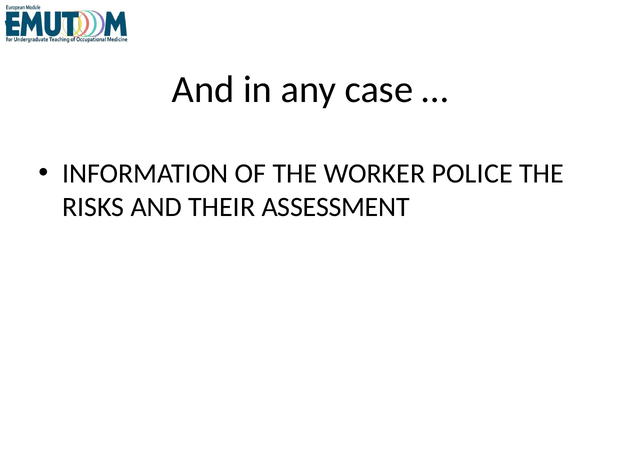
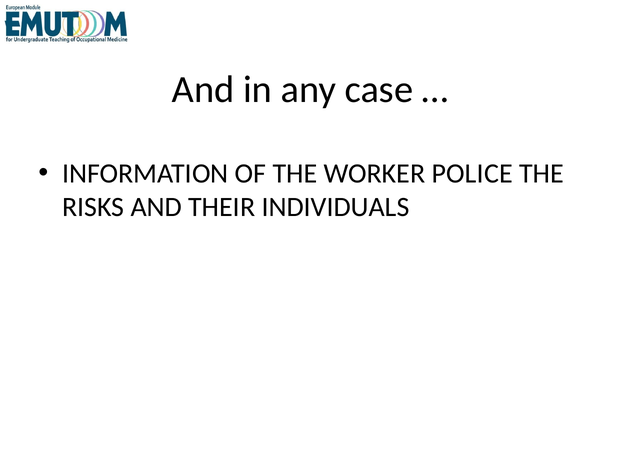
ASSESSMENT: ASSESSMENT -> INDIVIDUALS
